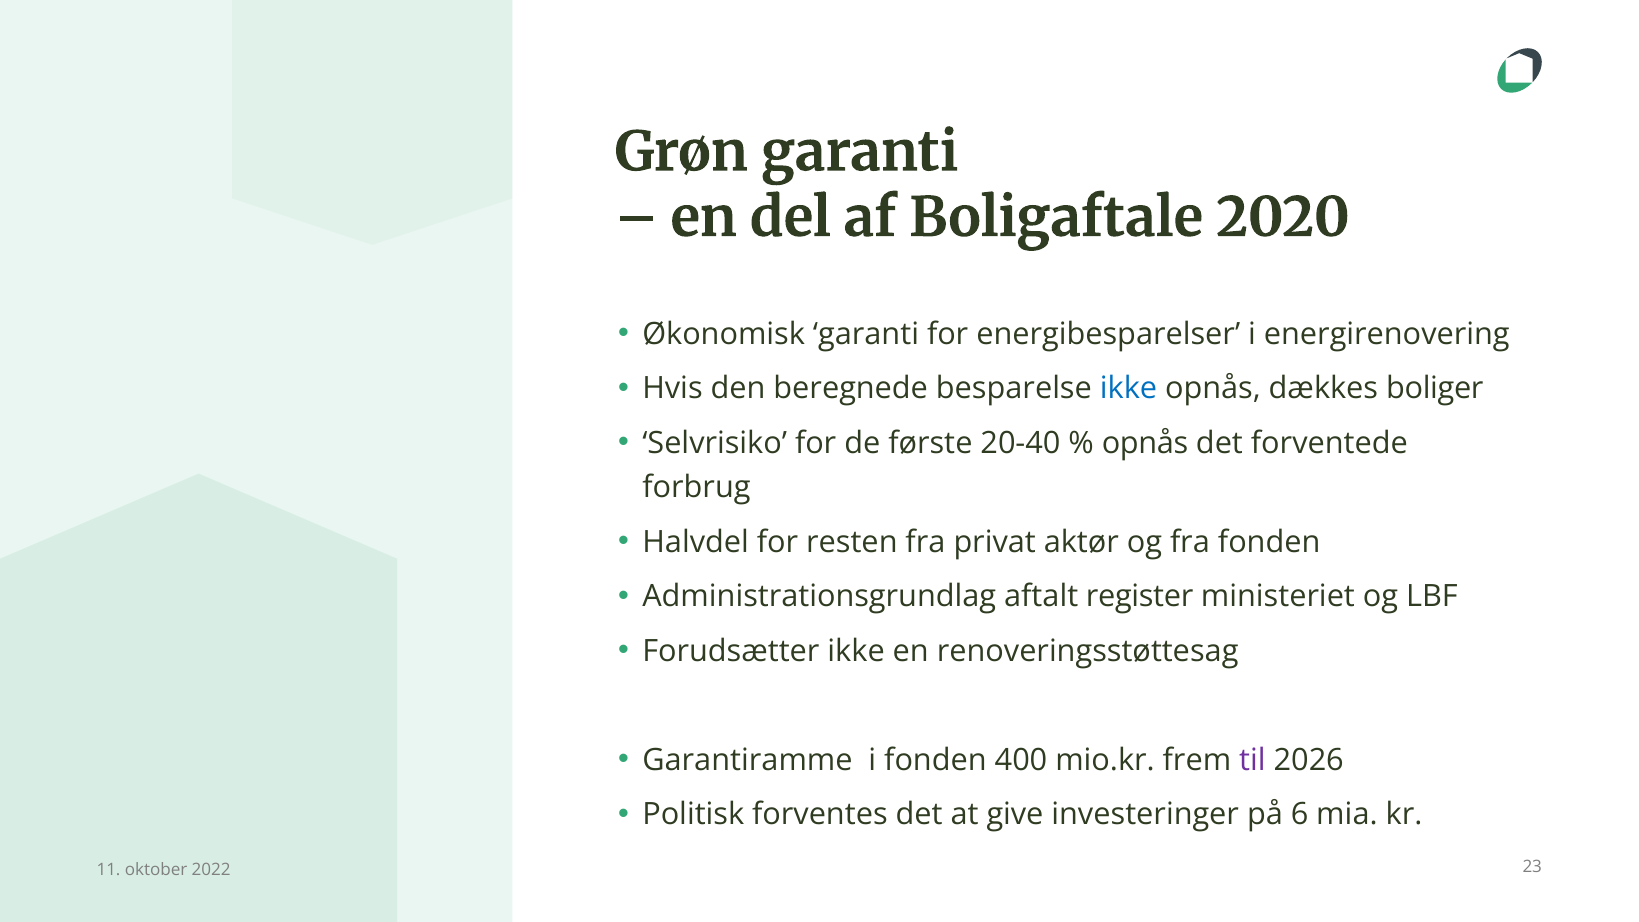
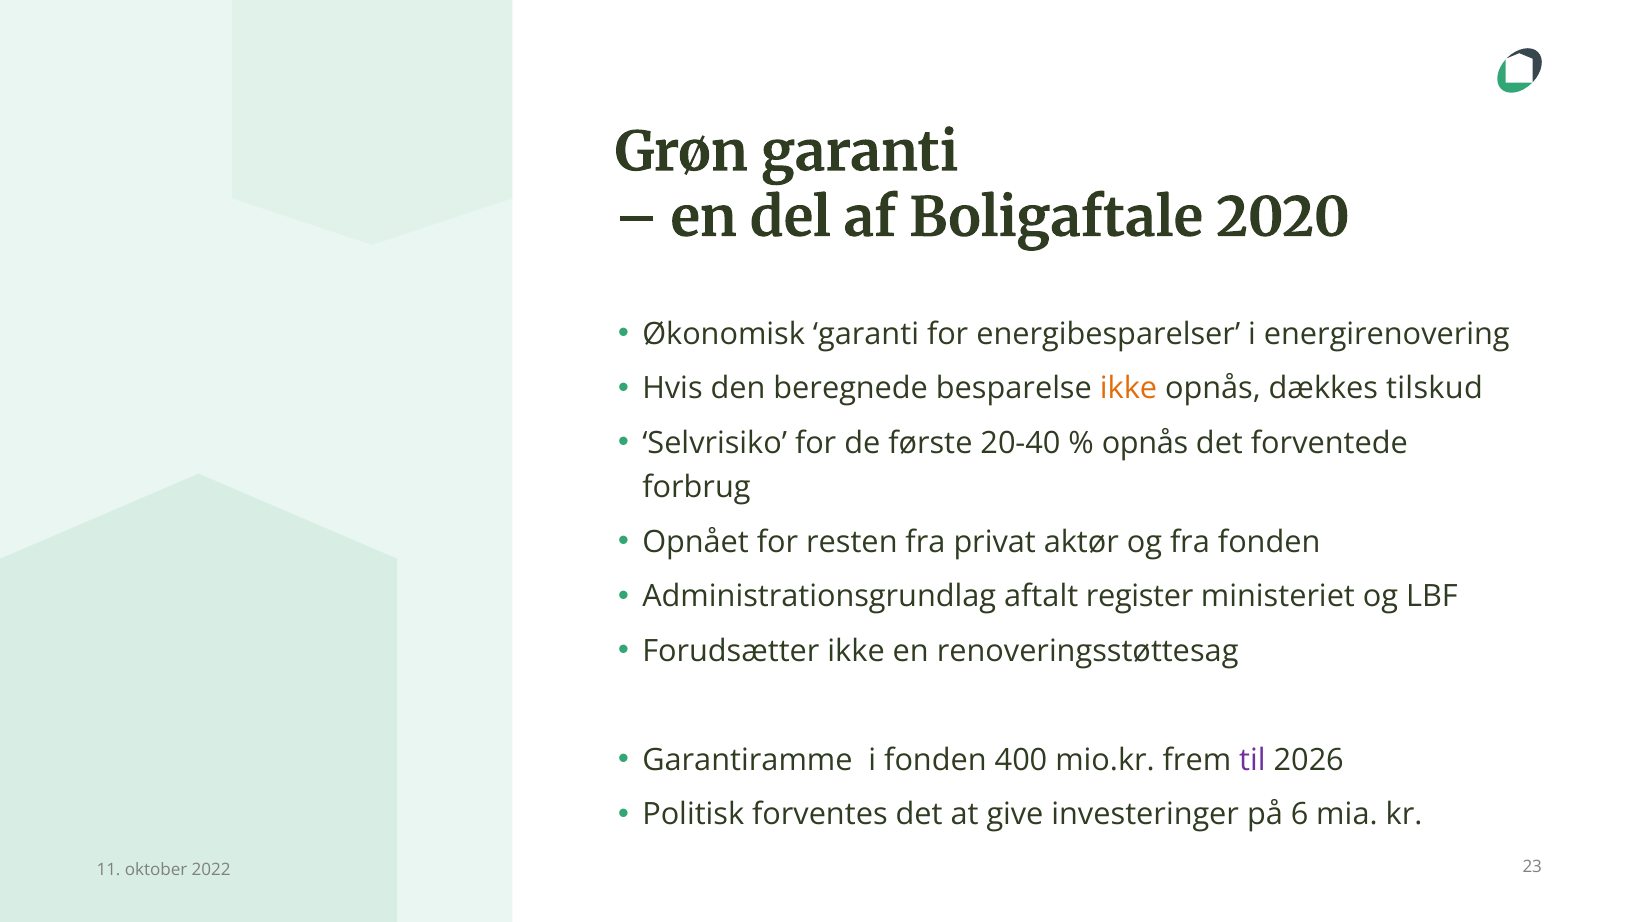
ikke at (1128, 389) colour: blue -> orange
boliger: boliger -> tilskud
Halvdel: Halvdel -> Opnået
